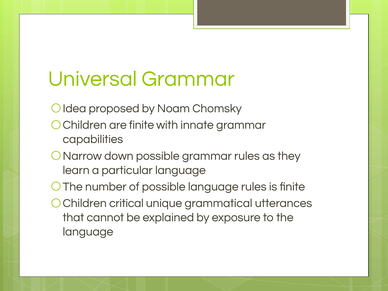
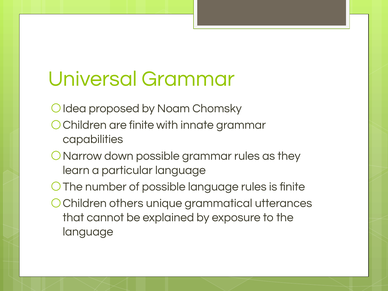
critical: critical -> others
